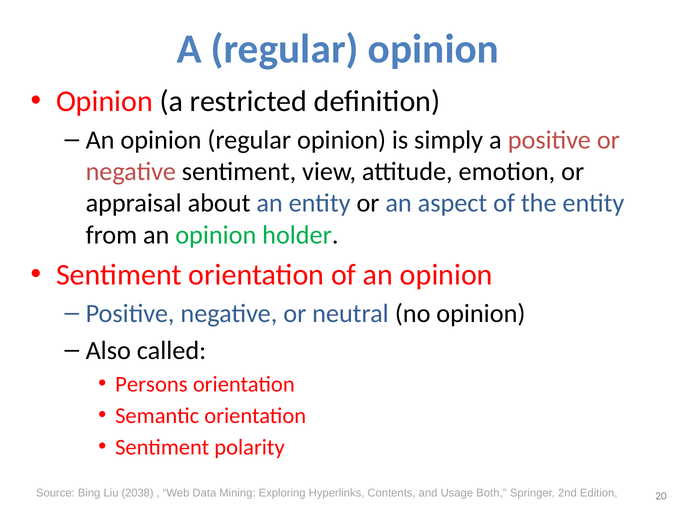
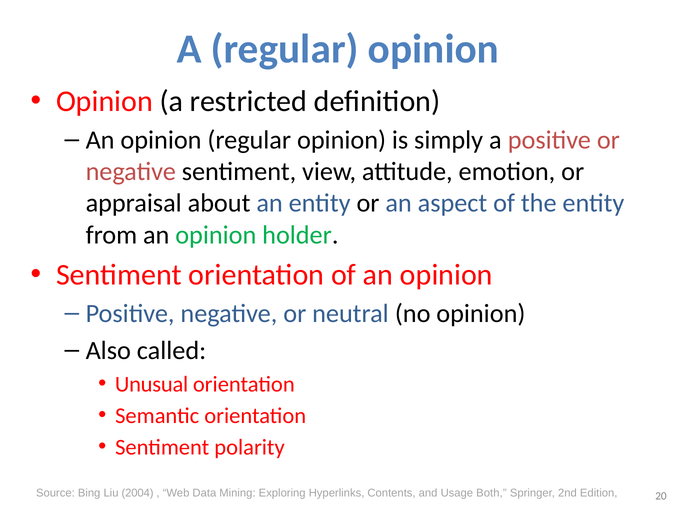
Persons: Persons -> Unusual
2038: 2038 -> 2004
